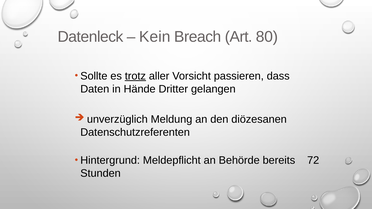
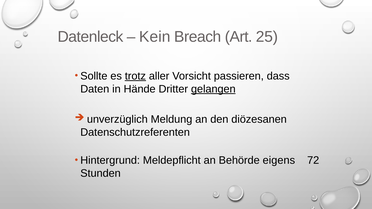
80: 80 -> 25
gelangen underline: none -> present
bereits: bereits -> eigens
